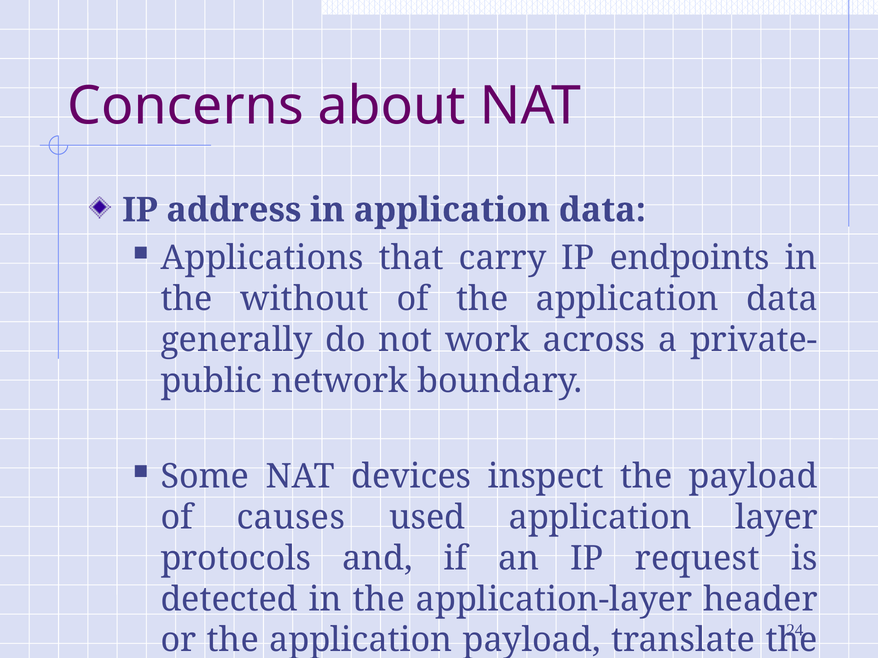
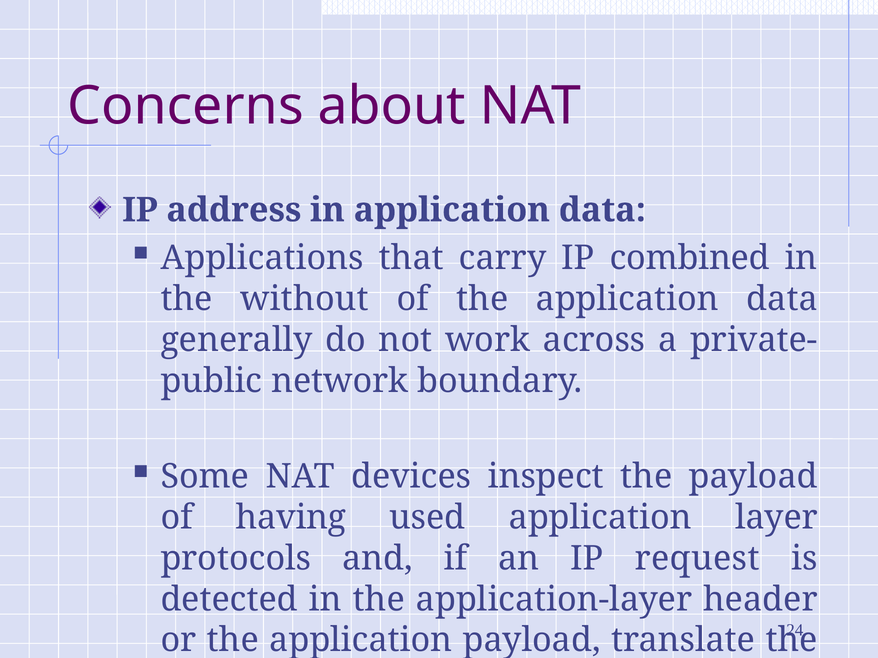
endpoints: endpoints -> combined
causes: causes -> having
